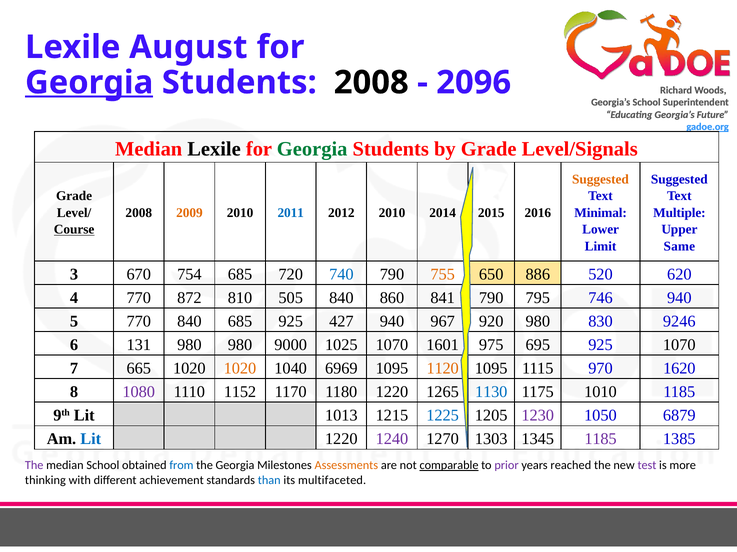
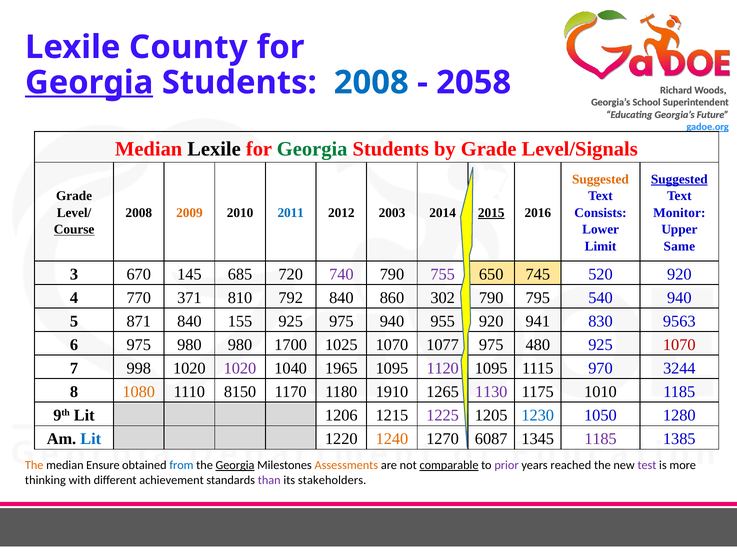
August: August -> County
2008 at (371, 83) colour: black -> blue
2096: 2096 -> 2058
Suggested at (679, 179) underline: none -> present
2012 2010: 2010 -> 2003
2015 underline: none -> present
Minimal: Minimal -> Consists
Multiple: Multiple -> Monitor
754: 754 -> 145
740 colour: blue -> purple
755 colour: orange -> purple
886: 886 -> 745
520 620: 620 -> 920
872: 872 -> 371
505: 505 -> 792
841: 841 -> 302
746: 746 -> 540
5 770: 770 -> 871
840 685: 685 -> 155
925 427: 427 -> 975
967: 967 -> 955
920 980: 980 -> 941
9246: 9246 -> 9563
6 131: 131 -> 975
9000: 9000 -> 1700
1601: 1601 -> 1077
695: 695 -> 480
1070 at (679, 345) colour: black -> red
665: 665 -> 998
1020 at (240, 369) colour: orange -> purple
6969: 6969 -> 1965
1120 colour: orange -> purple
1620: 1620 -> 3244
1080 colour: purple -> orange
1152: 1152 -> 8150
1180 1220: 1220 -> 1910
1130 colour: blue -> purple
1013: 1013 -> 1206
1225 colour: blue -> purple
1230 colour: purple -> blue
6879: 6879 -> 1280
1240 colour: purple -> orange
1303: 1303 -> 6087
The at (34, 466) colour: purple -> orange
median School: School -> Ensure
Georgia at (235, 466) underline: none -> present
than colour: blue -> purple
multifaceted: multifaceted -> stakeholders
